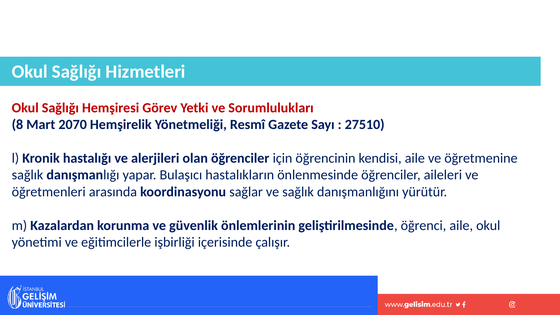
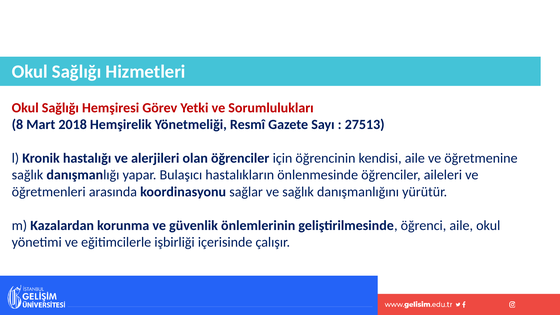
2070: 2070 -> 2018
27510: 27510 -> 27513
